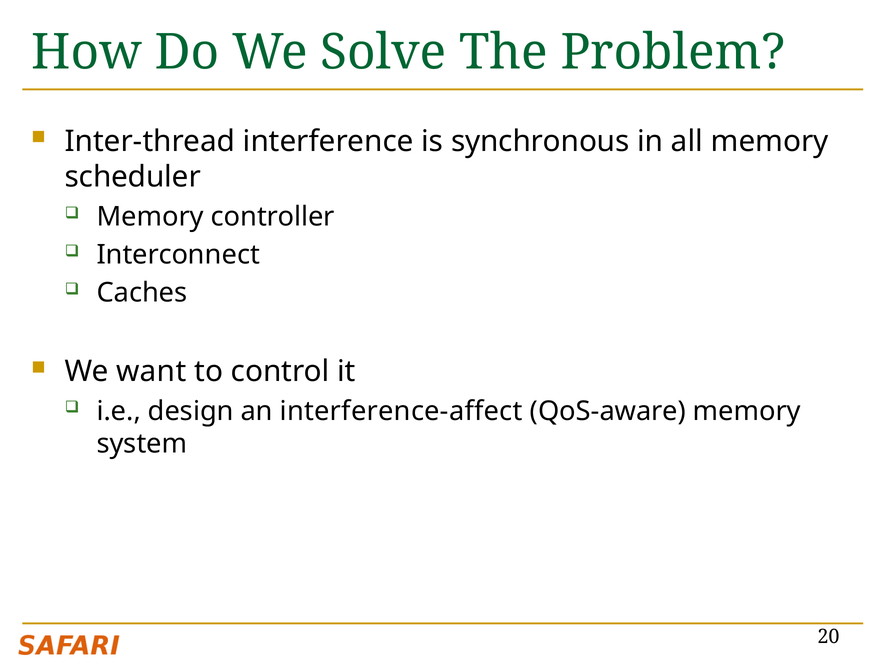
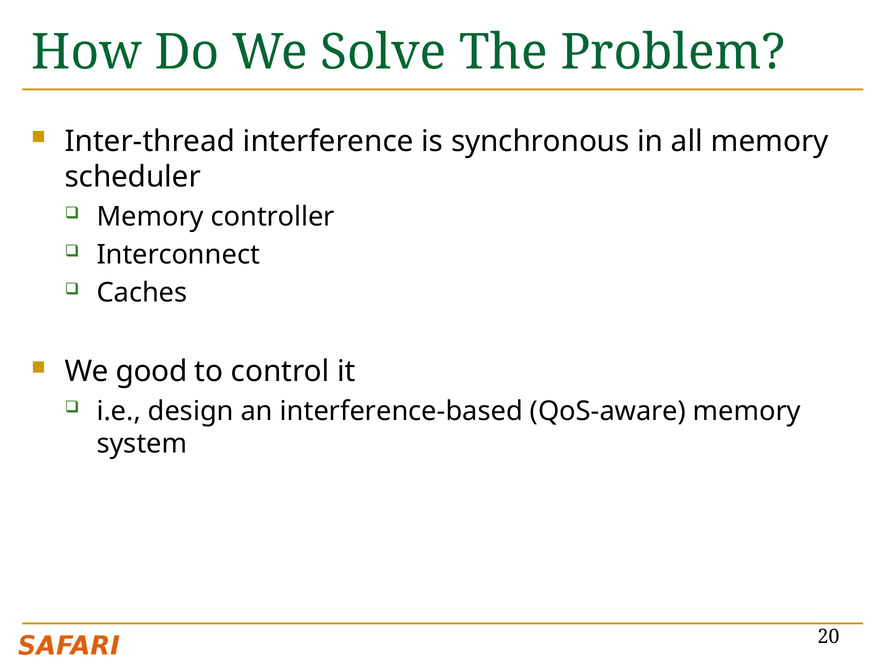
want: want -> good
interference-affect: interference-affect -> interference-based
